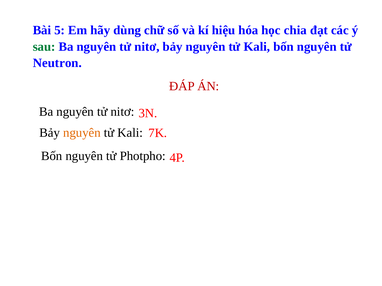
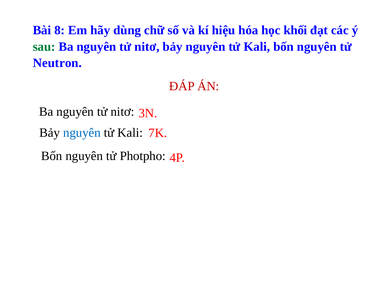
5: 5 -> 8
chia: chia -> khối
nguyên at (82, 133) colour: orange -> blue
